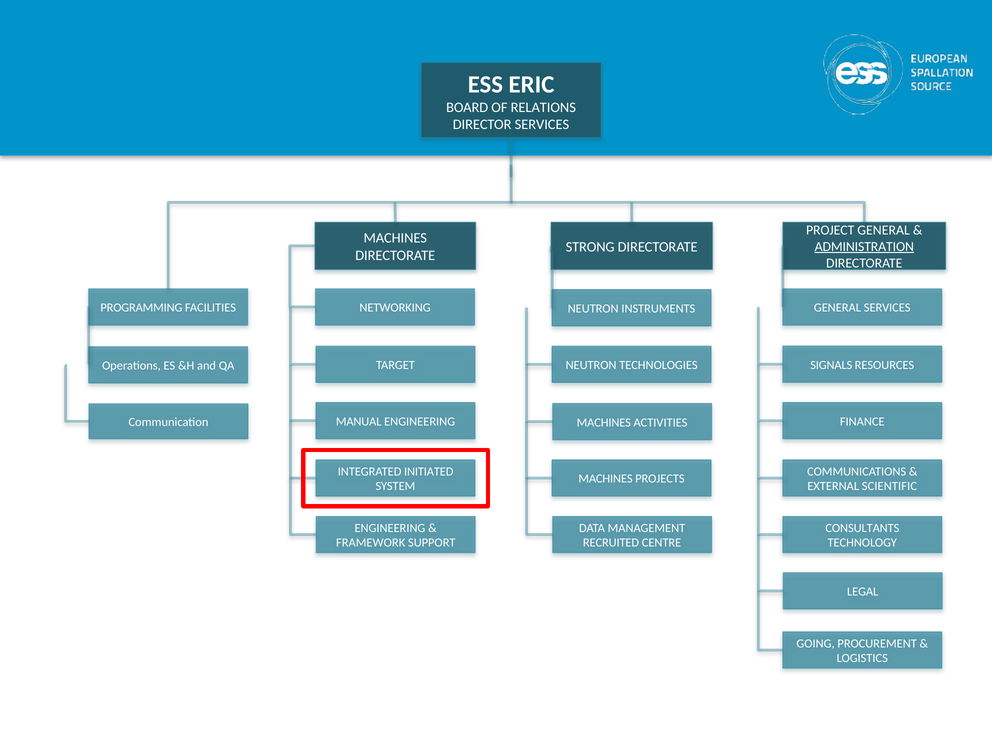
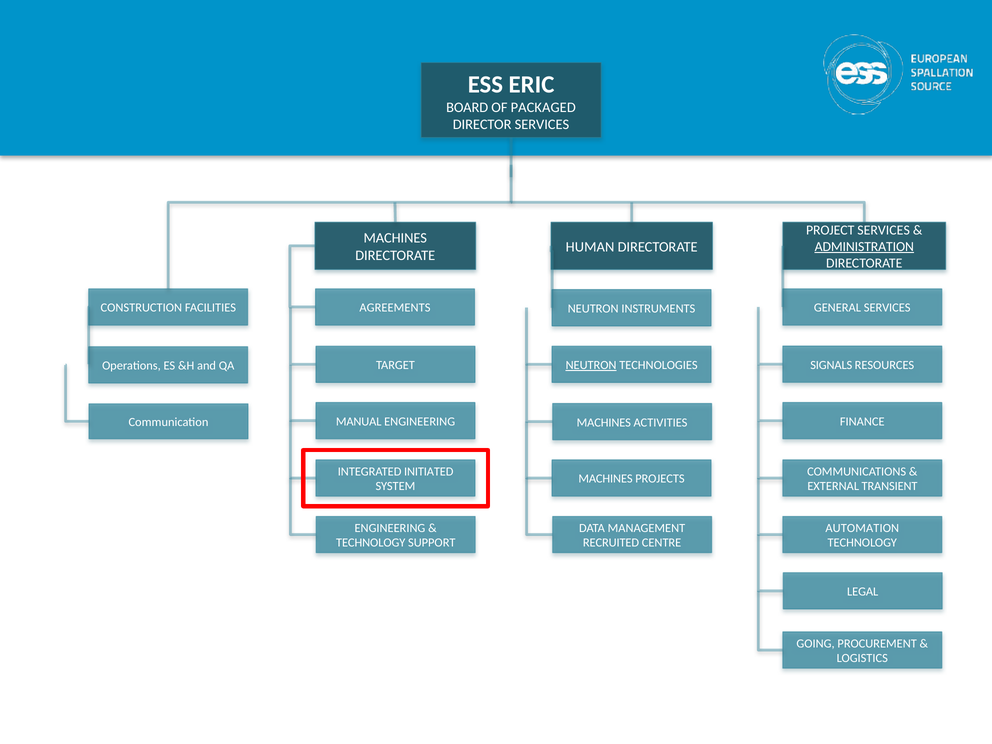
RELATIONS: RELATIONS -> PACKAGED
GENERAL at (884, 230): GENERAL -> SERVICES
STRONG: STRONG -> HUMAN
PROGRAMMING: PROGRAMMING -> CONSTRUCTION
NETWORKING: NETWORKING -> AGREEMENTS
NEUTRON at (591, 365) underline: none -> present
SCIENTIFIC: SCIENTIFIC -> TRANSIENT
CONSULTANTS: CONSULTANTS -> AUTOMATION
FRAMEWORK at (371, 543): FRAMEWORK -> TECHNOLOGY
